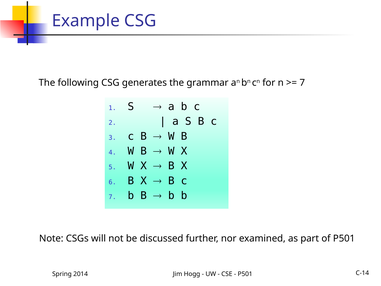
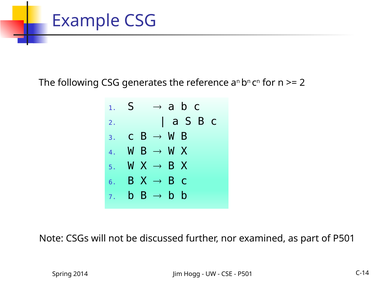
grammar: grammar -> reference
7 at (302, 83): 7 -> 2
